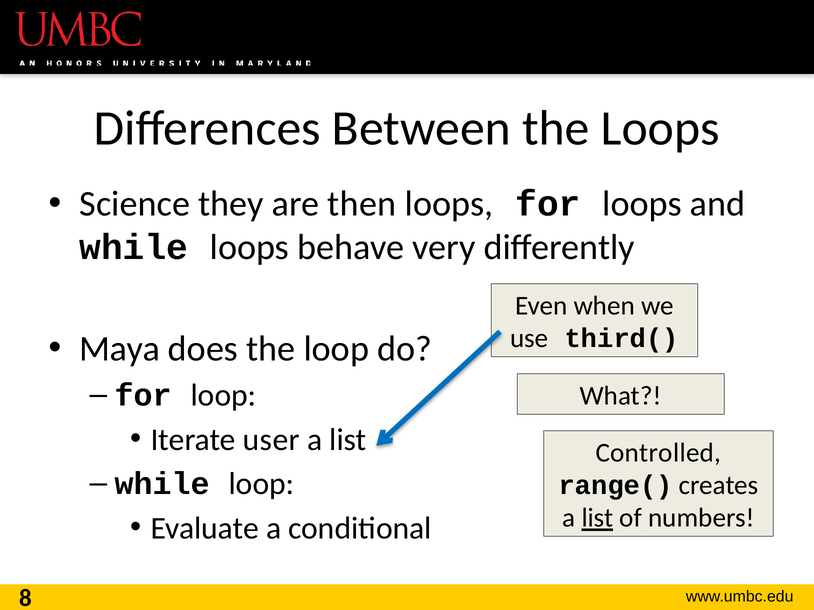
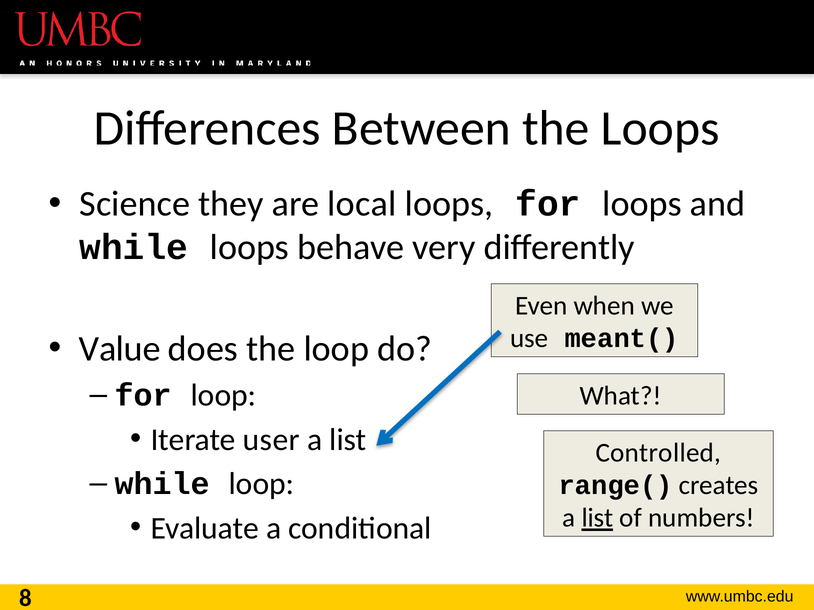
then: then -> local
third(: third( -> meant(
Maya: Maya -> Value
